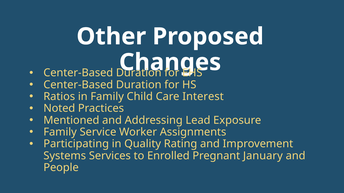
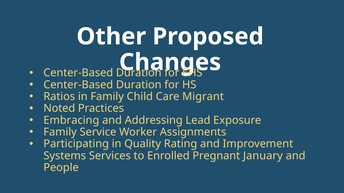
Interest: Interest -> Migrant
Mentioned: Mentioned -> Embracing
